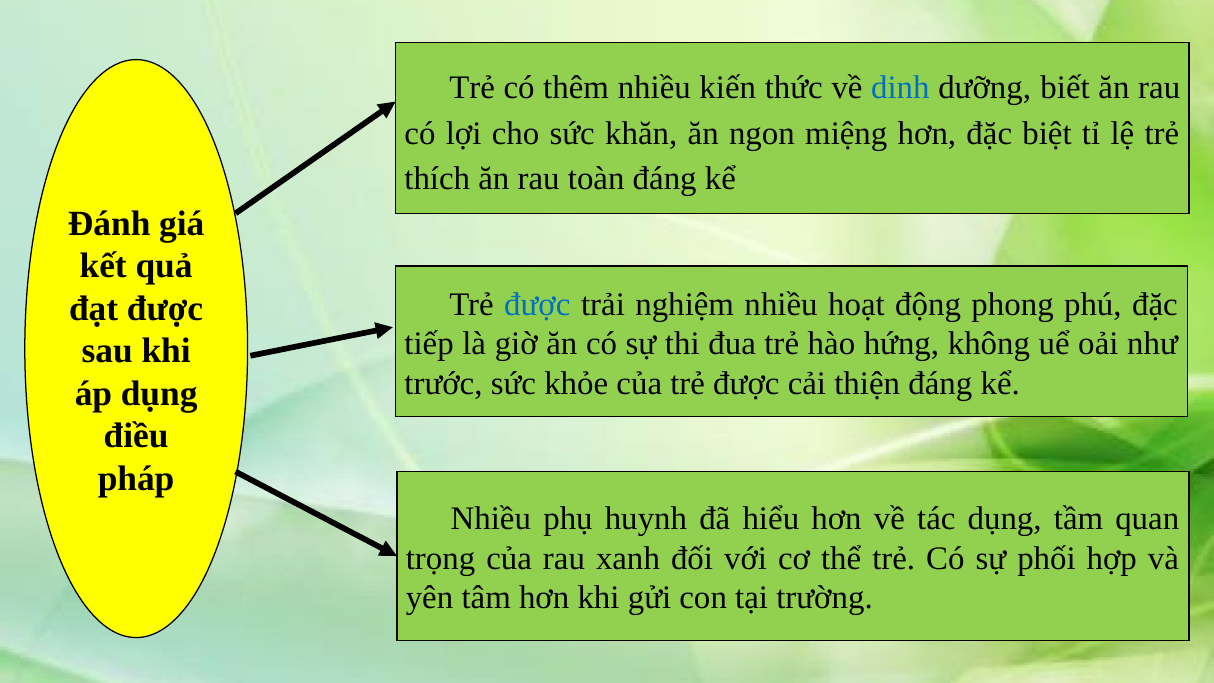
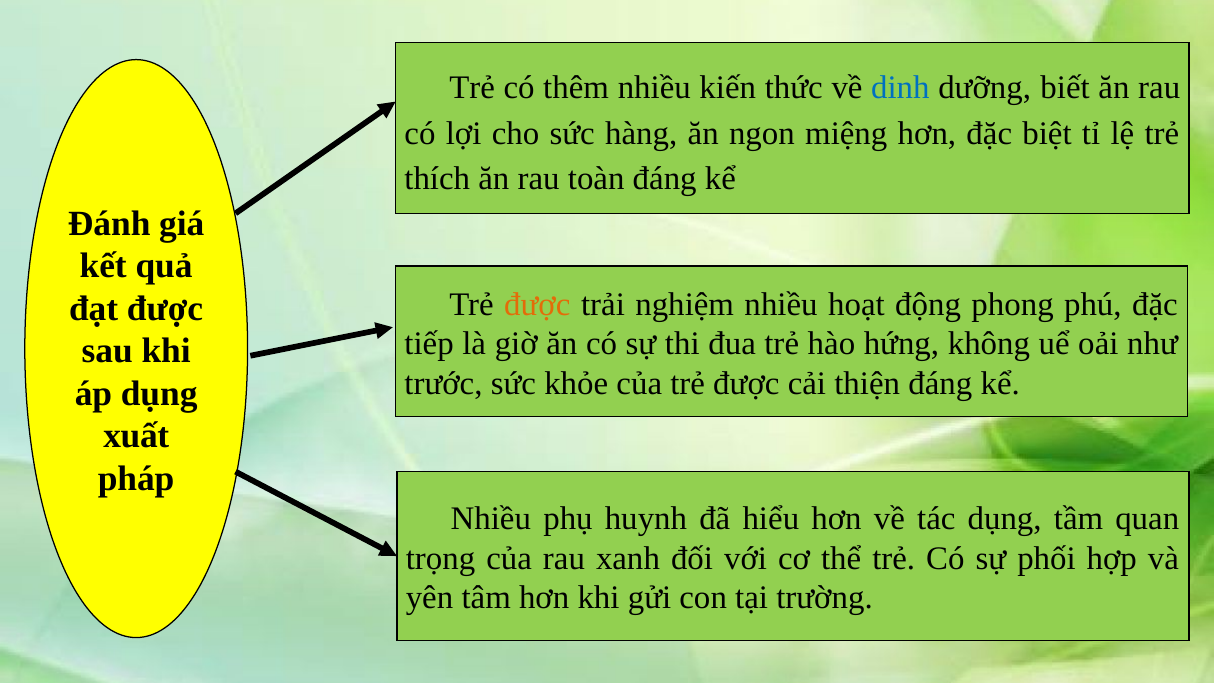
khăn: khăn -> hàng
được at (537, 304) colour: blue -> orange
điều: điều -> xuất
